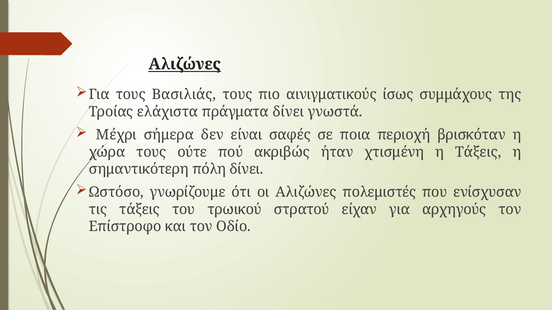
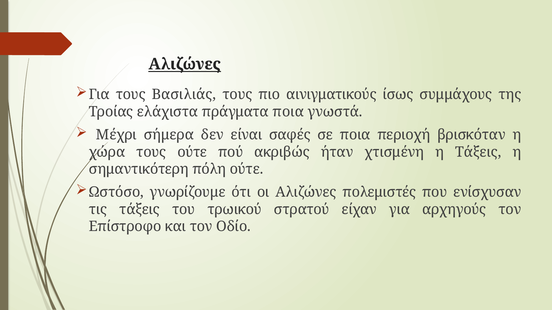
πράγματα δίνει: δίνει -> ποια
πόλη δίνει: δίνει -> ούτε
